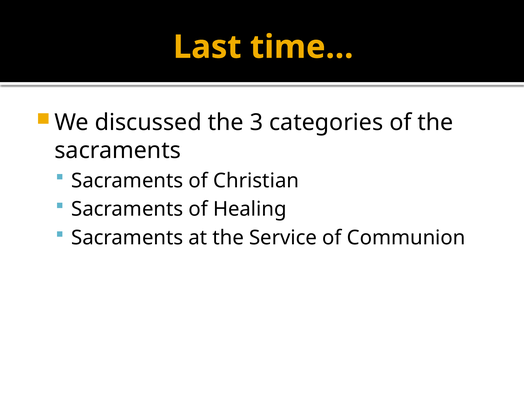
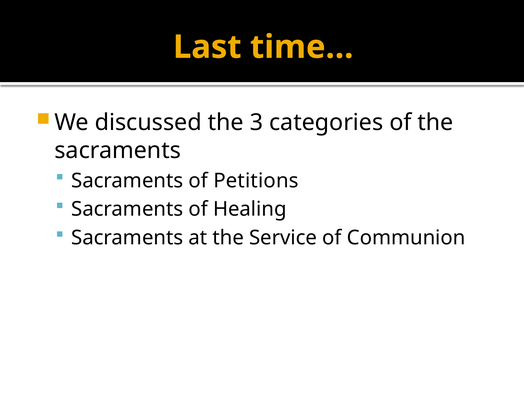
Christian: Christian -> Petitions
